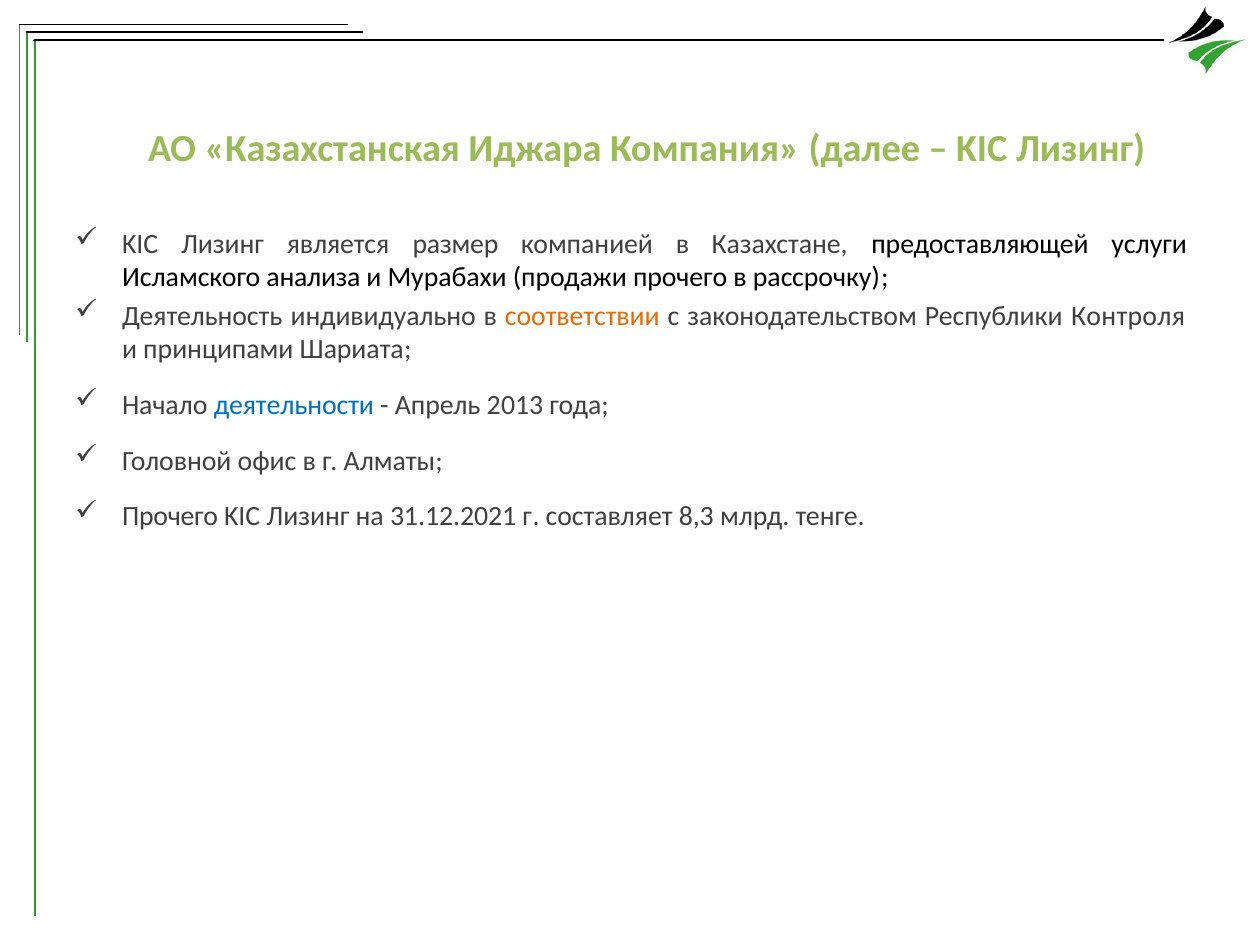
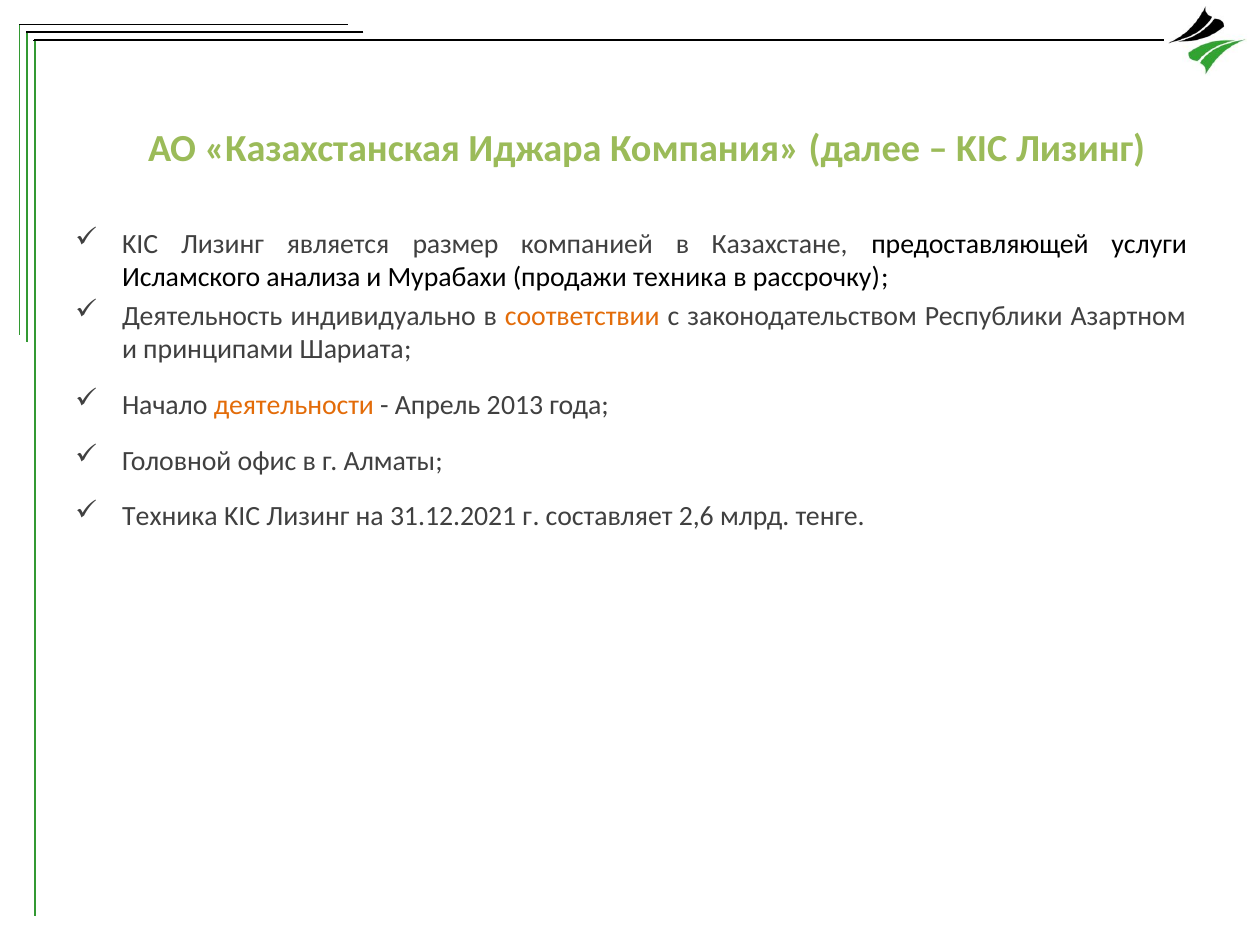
продажи прочего: прочего -> техника
Контроля: Контроля -> Азартном
деятельности colour: blue -> orange
Прочего at (170, 516): Прочего -> Техника
8,3: 8,3 -> 2,6
